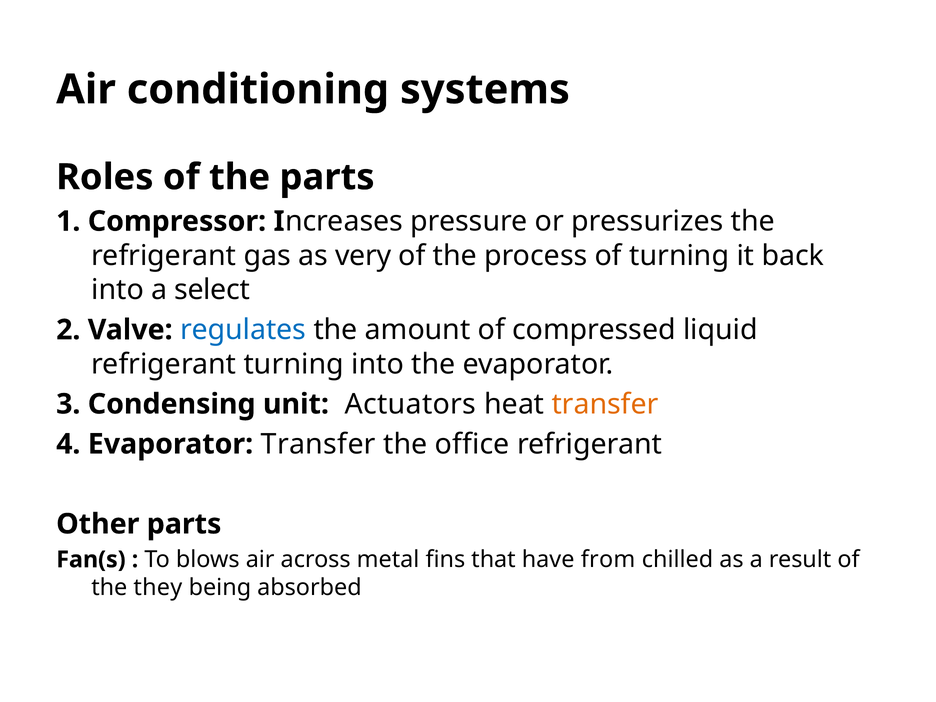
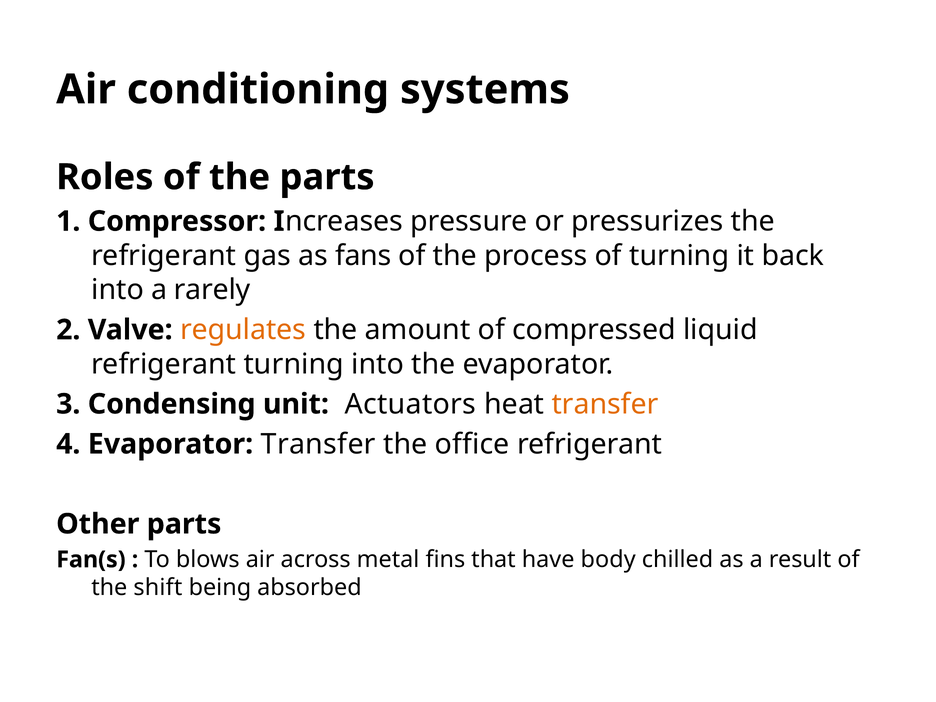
very: very -> fans
select: select -> rarely
regulates colour: blue -> orange
from: from -> body
they: they -> shift
